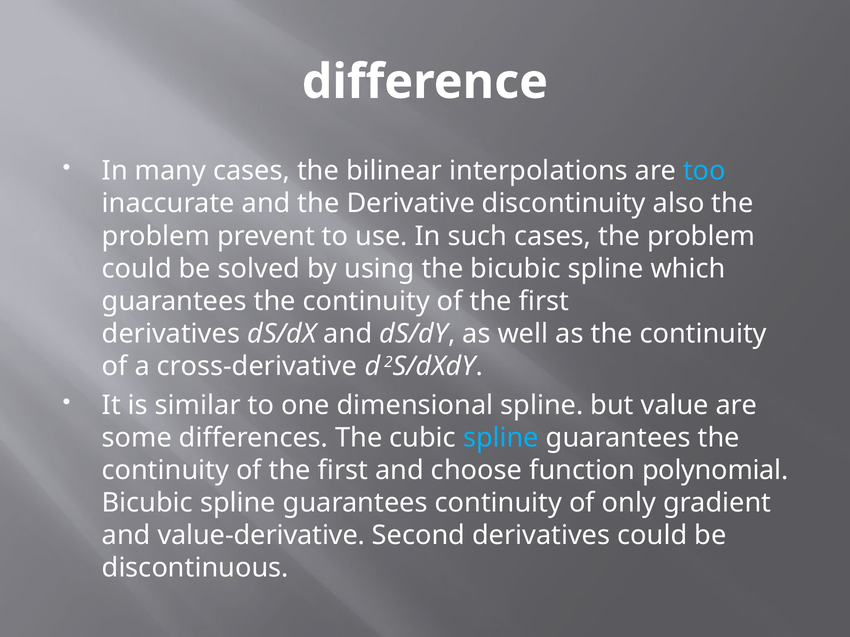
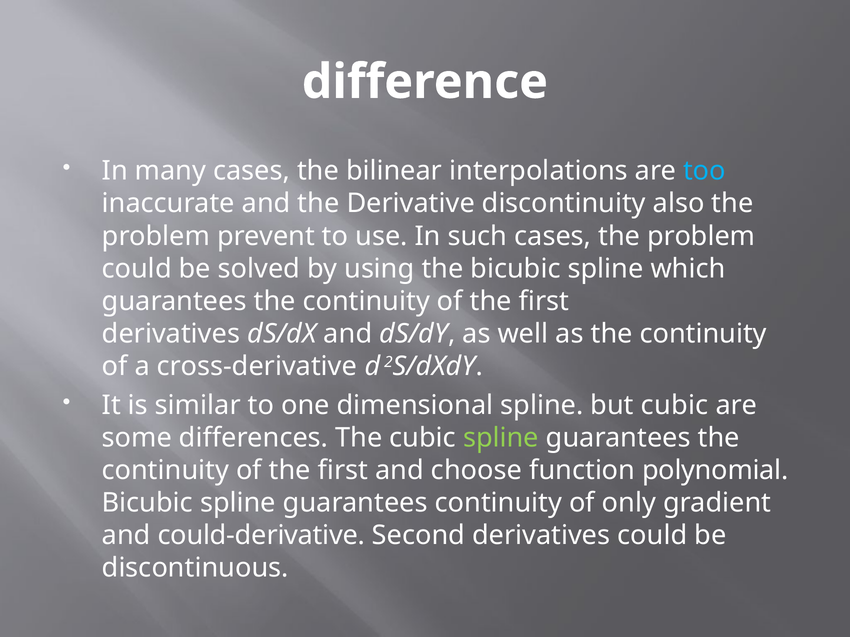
but value: value -> cubic
spline at (501, 438) colour: light blue -> light green
value-derivative: value-derivative -> could-derivative
